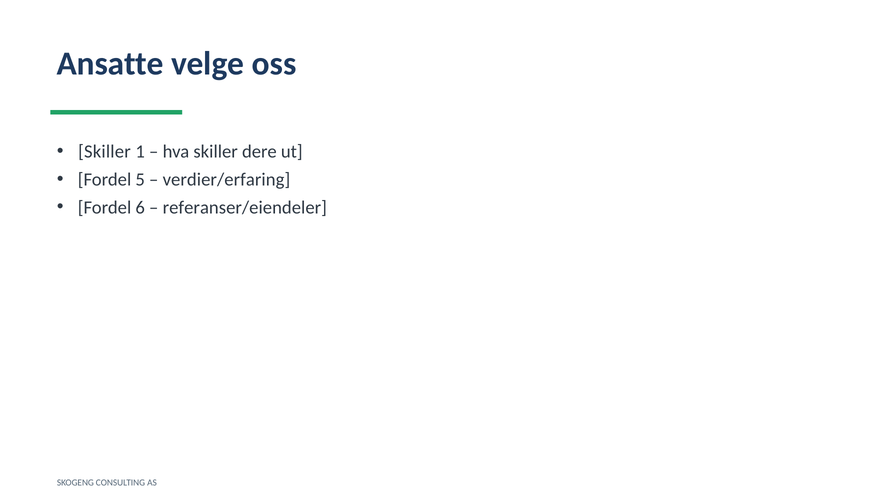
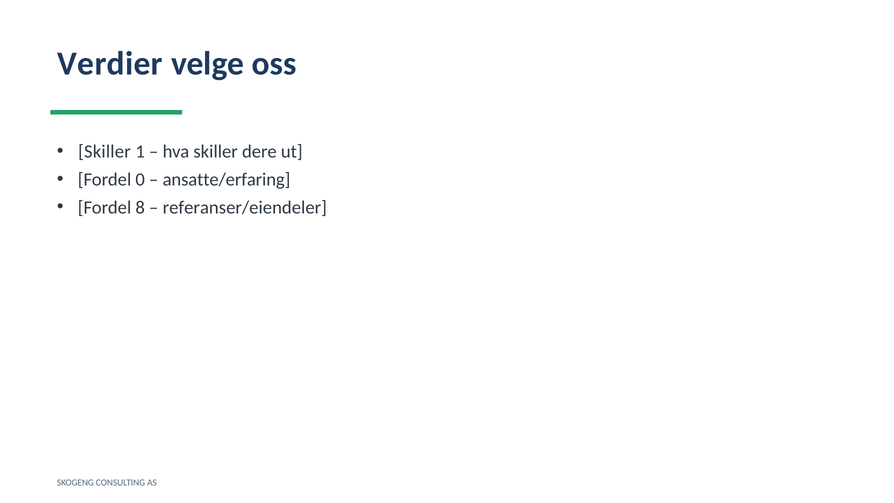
Ansatte: Ansatte -> Verdier
5: 5 -> 0
verdier/erfaring: verdier/erfaring -> ansatte/erfaring
6: 6 -> 8
